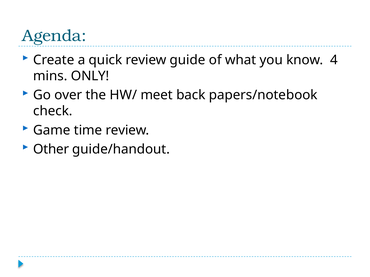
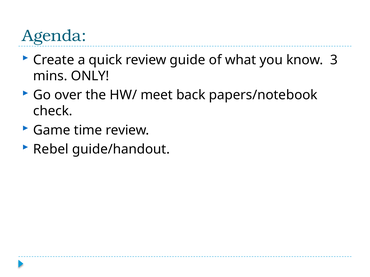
4: 4 -> 3
Other: Other -> Rebel
